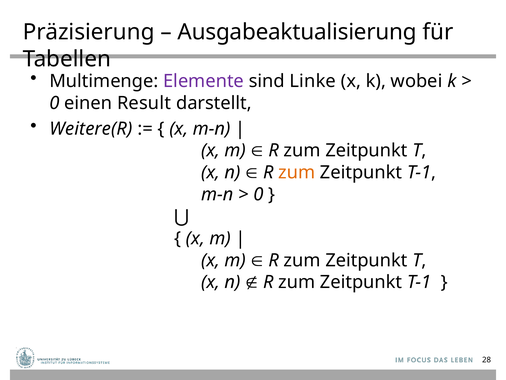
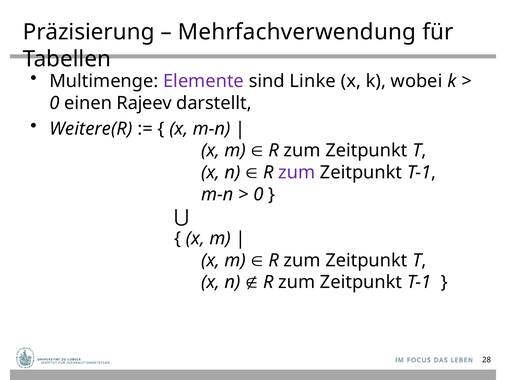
Ausgabeaktualisierung: Ausgabeaktualisierung -> Mehrfachverwendung
Result: Result -> Rajeev
zum at (297, 172) colour: orange -> purple
